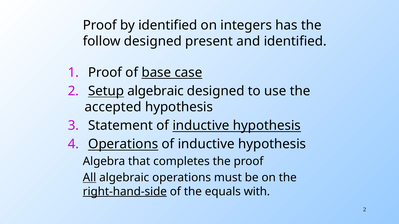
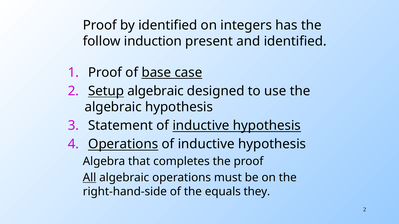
follow designed: designed -> induction
accepted at (113, 107): accepted -> algebraic
right-hand-side underline: present -> none
with: with -> they
